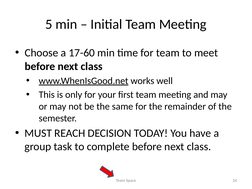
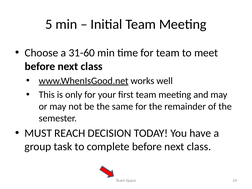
17-60: 17-60 -> 31-60
